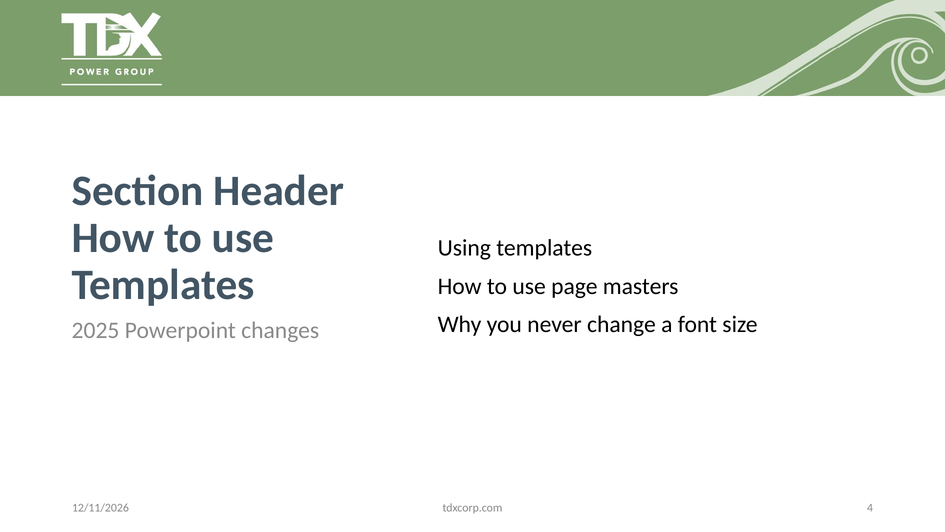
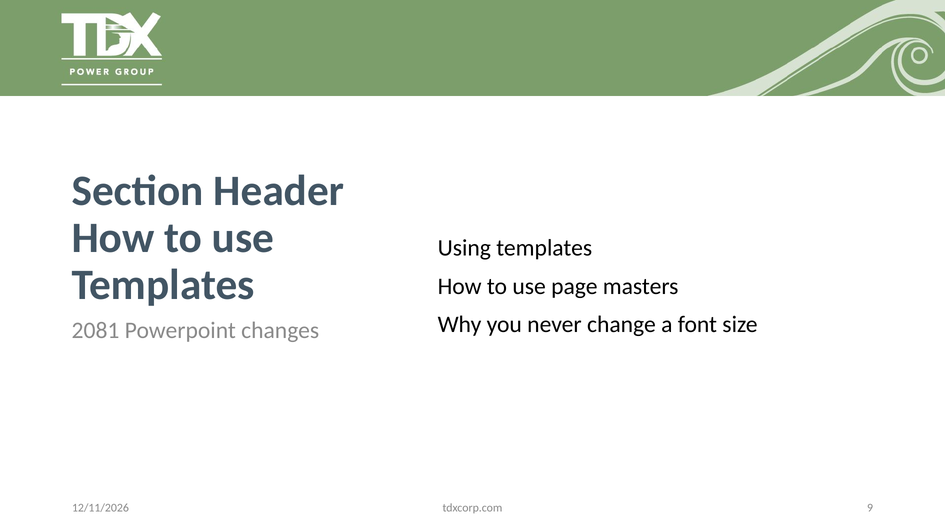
2025: 2025 -> 2081
4: 4 -> 9
